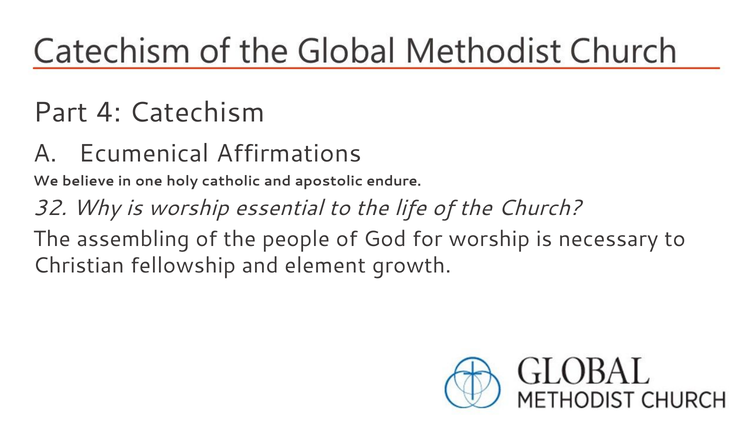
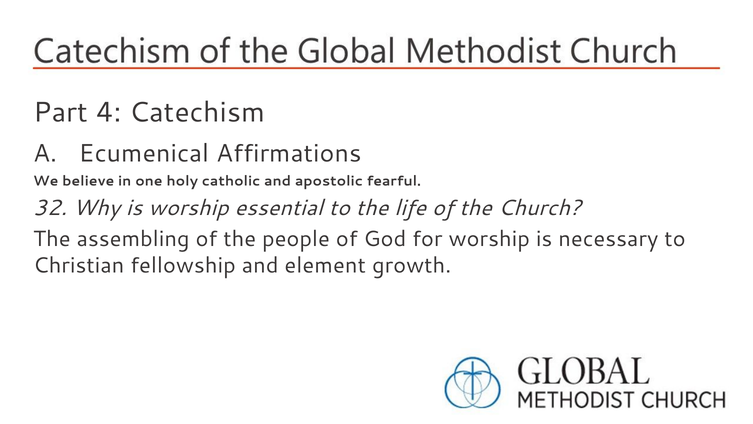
endure: endure -> fearful
